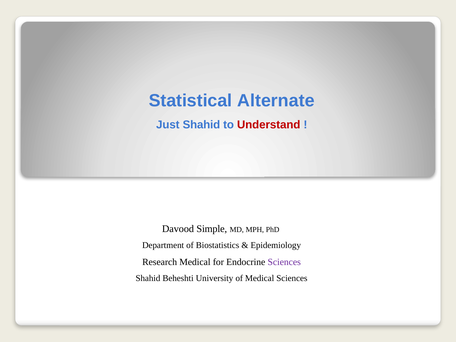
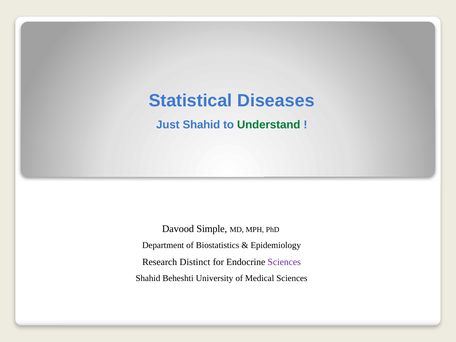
Alternate: Alternate -> Diseases
Understand colour: red -> green
Research Medical: Medical -> Distinct
